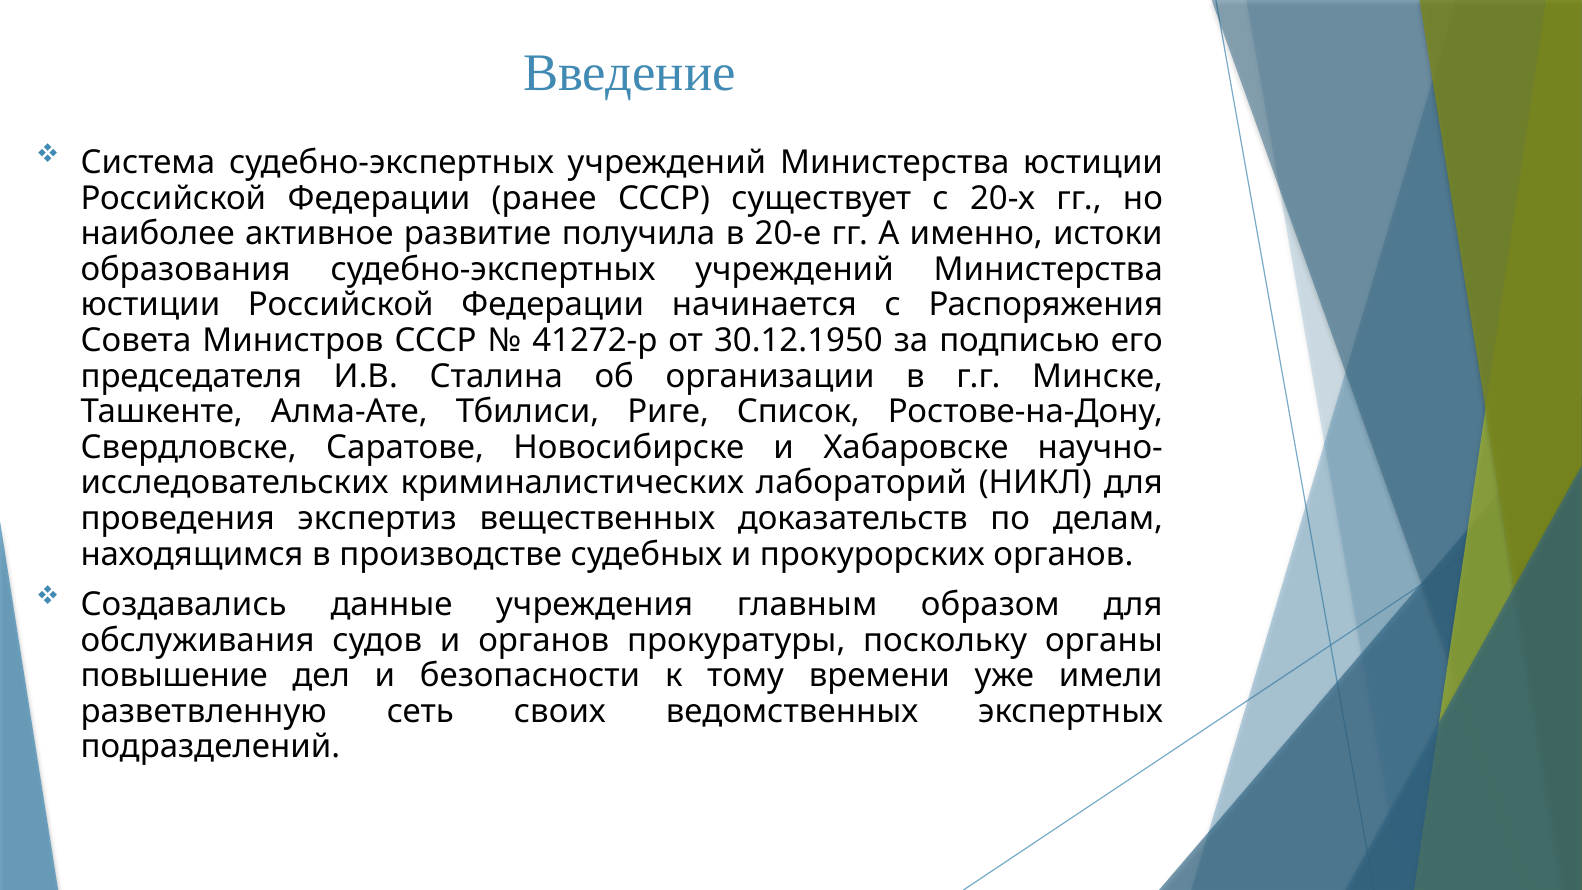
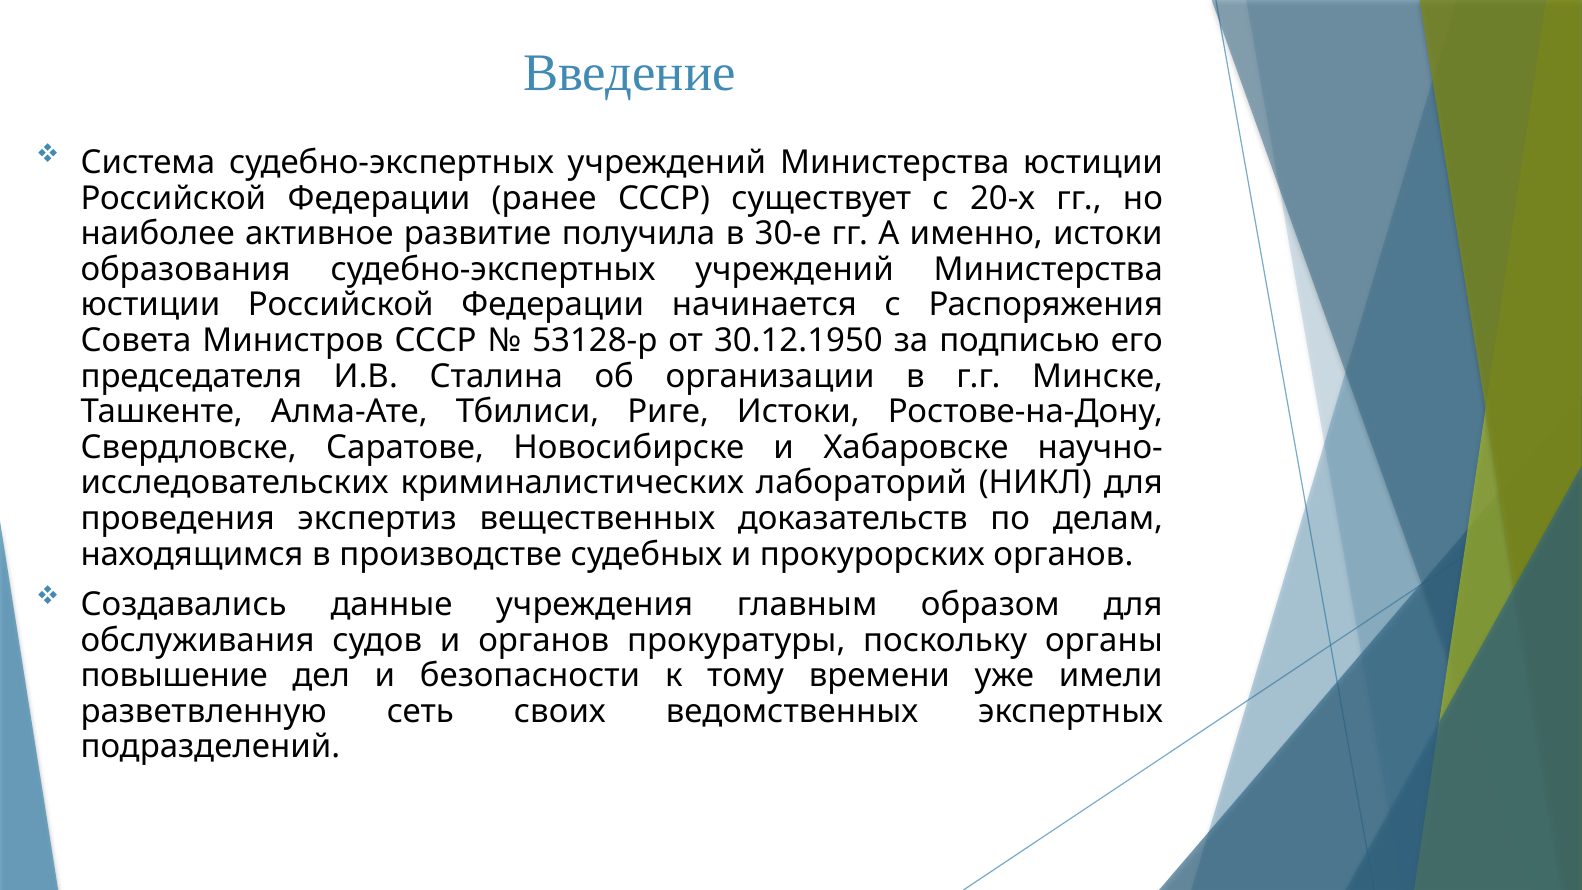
20-е: 20-е -> 30-е
41272-р: 41272-р -> 53128-р
Риге Список: Список -> Истоки
